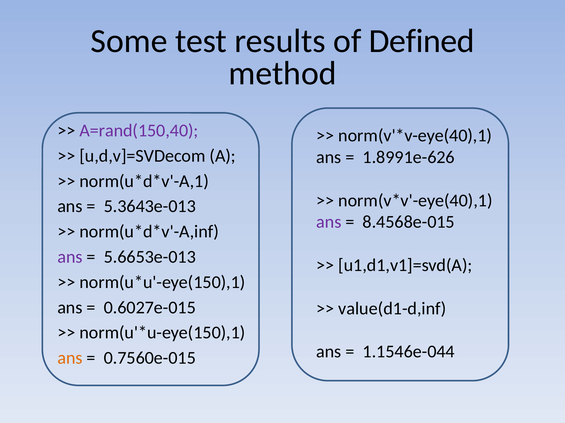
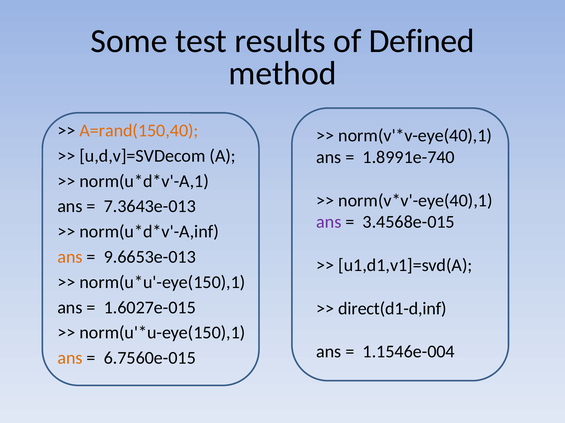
A=rand(150,40 colour: purple -> orange
1.8991e-626: 1.8991e-626 -> 1.8991e-740
5.3643e-013: 5.3643e-013 -> 7.3643e-013
8.4568e-015: 8.4568e-015 -> 3.4568e-015
ans at (70, 257) colour: purple -> orange
5.6653e-013: 5.6653e-013 -> 9.6653e-013
0.6027e-015: 0.6027e-015 -> 1.6027e-015
value(d1-d,inf: value(d1-d,inf -> direct(d1-d,inf
1.1546e-044: 1.1546e-044 -> 1.1546e-004
0.7560e-015: 0.7560e-015 -> 6.7560e-015
